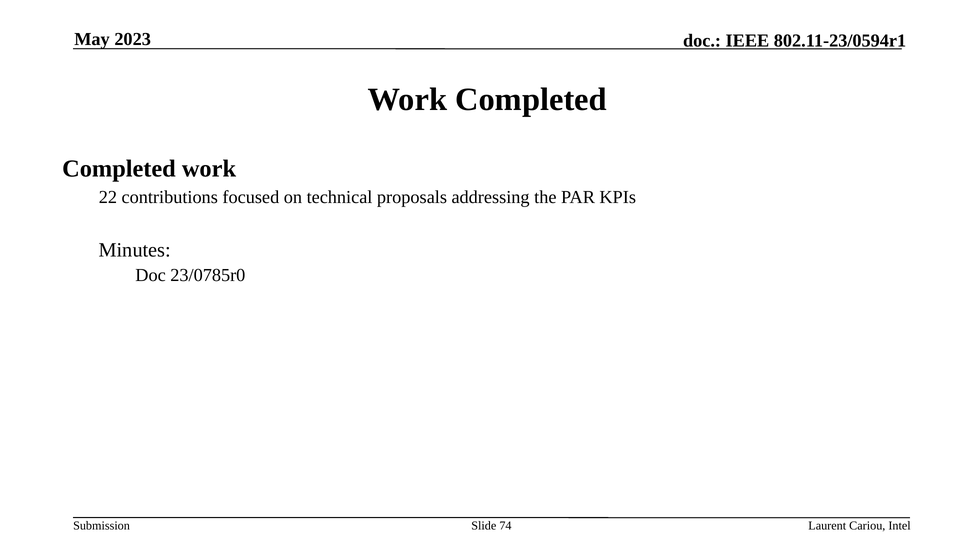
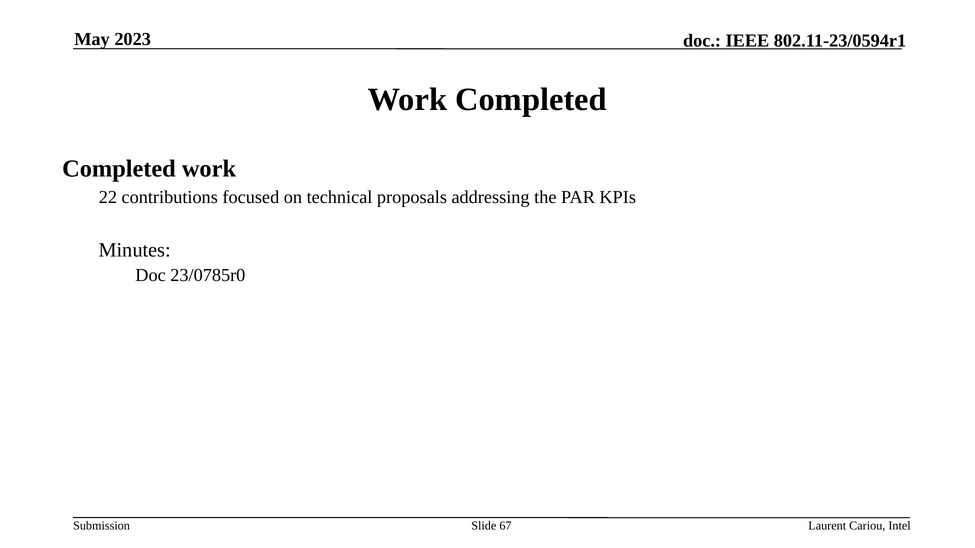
74: 74 -> 67
